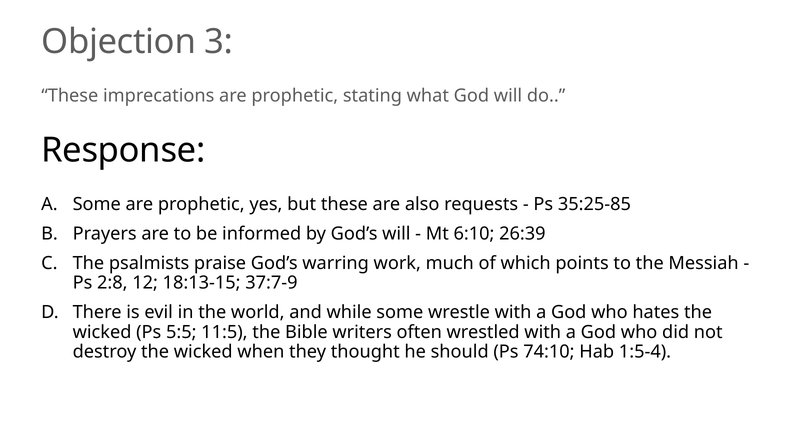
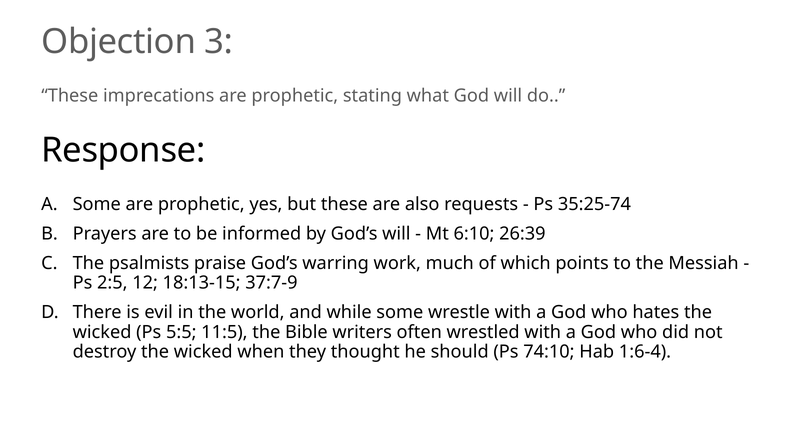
35:25-85: 35:25-85 -> 35:25-74
2:8: 2:8 -> 2:5
1:5-4: 1:5-4 -> 1:6-4
